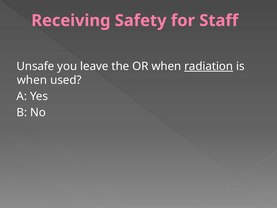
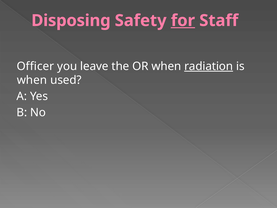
Receiving: Receiving -> Disposing
for underline: none -> present
Unsafe: Unsafe -> Officer
